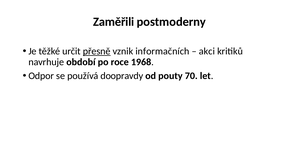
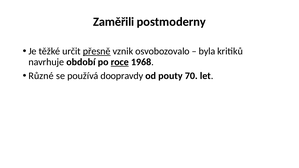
informačních: informačních -> osvobozovalo
akci: akci -> byla
roce underline: none -> present
Odpor: Odpor -> Různé
